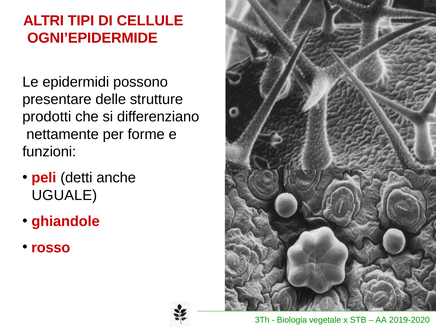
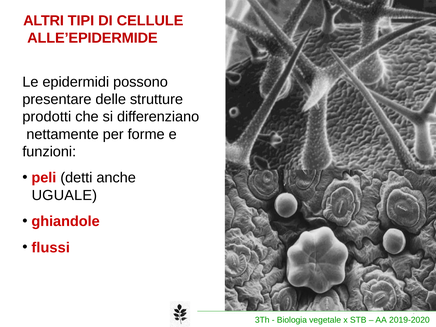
OGNI’EPIDERMIDE: OGNI’EPIDERMIDE -> ALLE’EPIDERMIDE
rosso: rosso -> flussi
